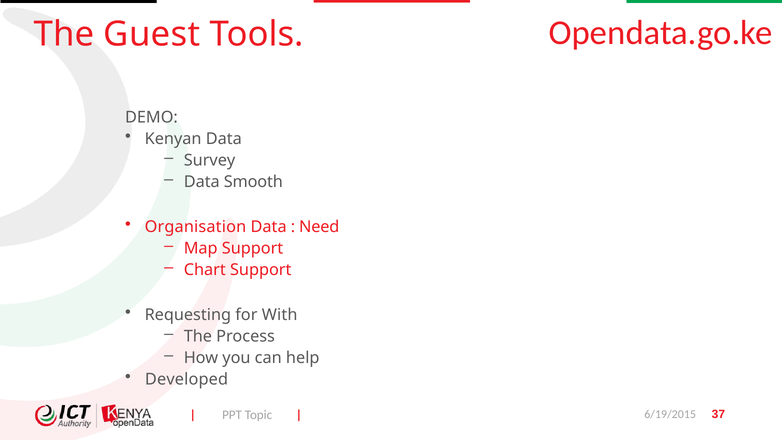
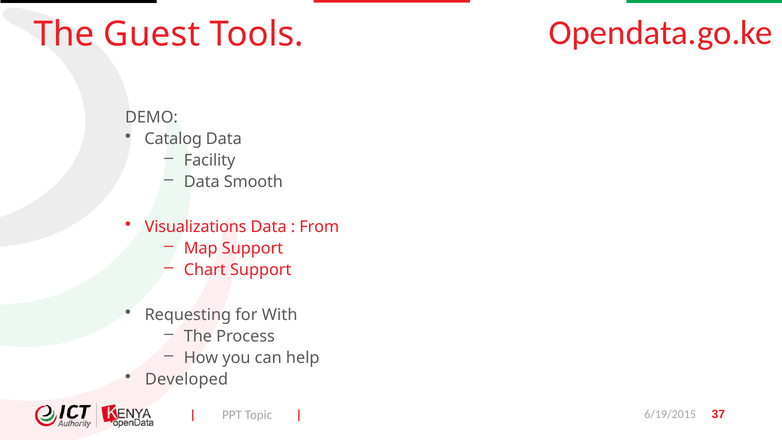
Kenyan: Kenyan -> Catalog
Survey: Survey -> Facility
Organisation: Organisation -> Visualizations
Need: Need -> From
